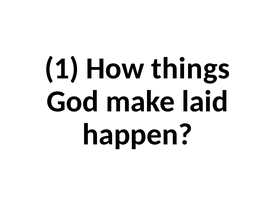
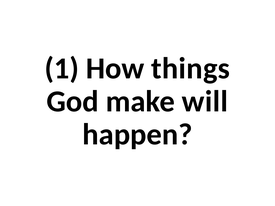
laid: laid -> will
